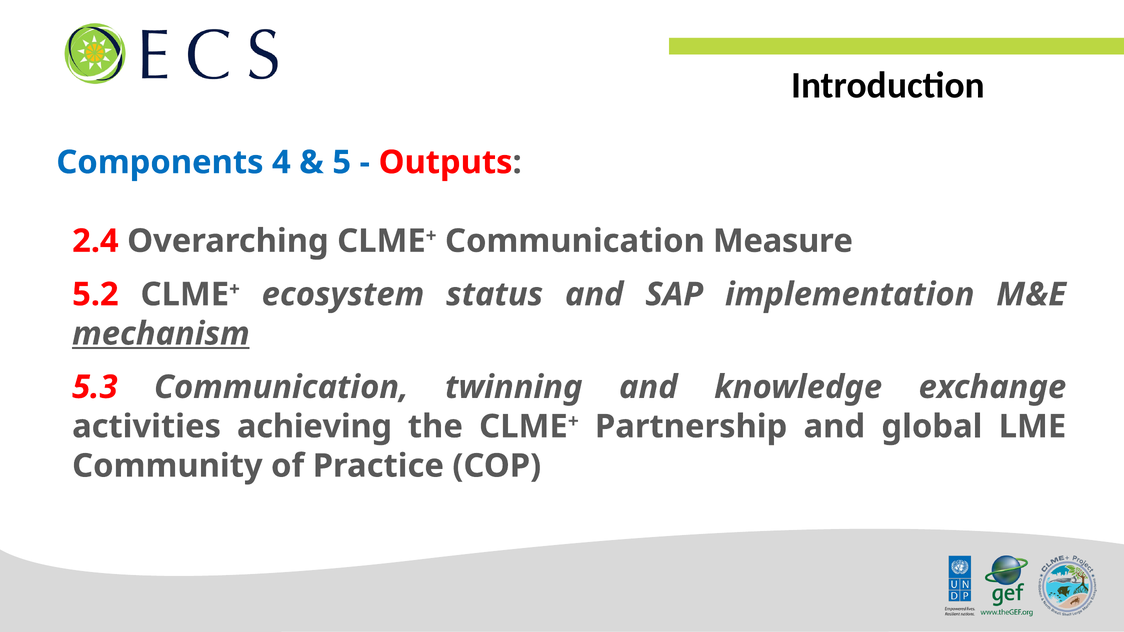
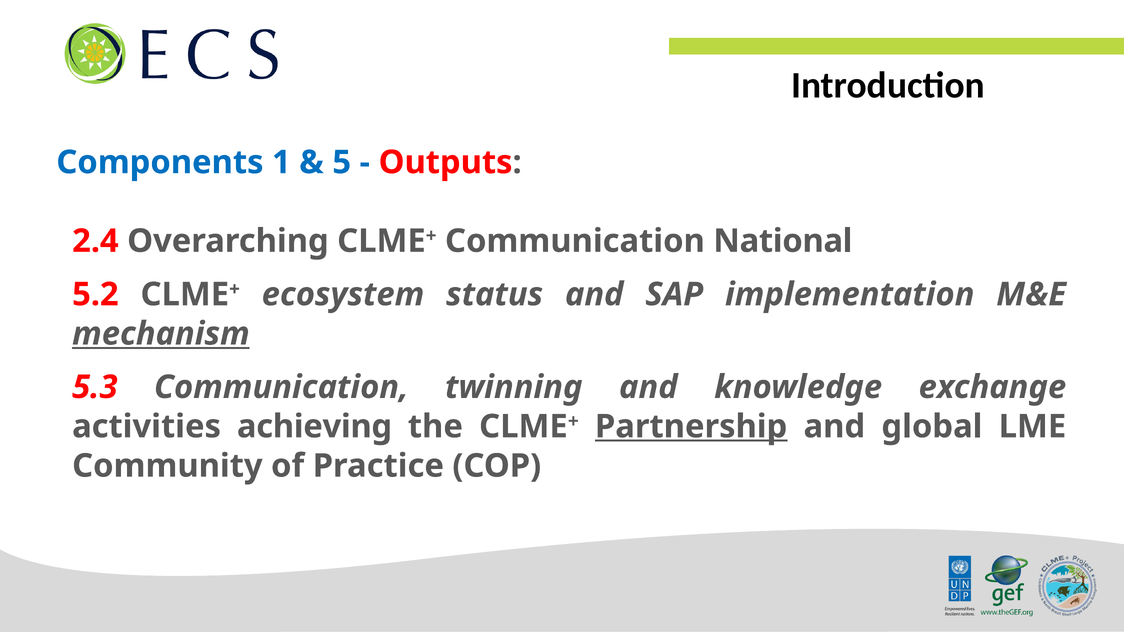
4: 4 -> 1
Measure: Measure -> National
Partnership underline: none -> present
